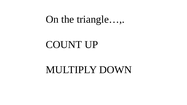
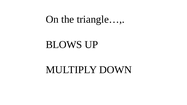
COUNT: COUNT -> BLOWS
